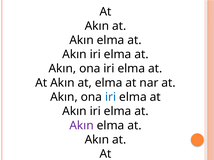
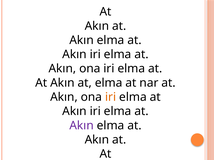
iri at (111, 97) colour: blue -> orange
